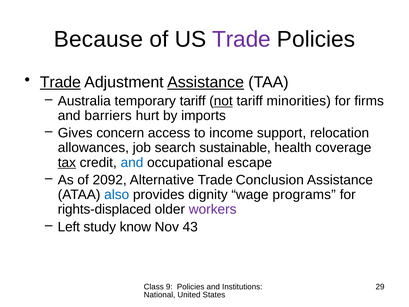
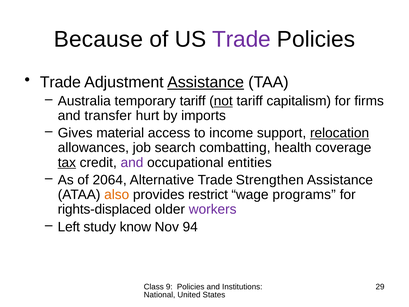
Trade at (60, 82) underline: present -> none
minorities: minorities -> capitalism
barriers: barriers -> transfer
concern: concern -> material
relocation underline: none -> present
sustainable: sustainable -> combatting
and at (132, 162) colour: blue -> purple
escape: escape -> entities
2092: 2092 -> 2064
Conclusion: Conclusion -> Strengthen
also colour: blue -> orange
dignity: dignity -> restrict
43: 43 -> 94
